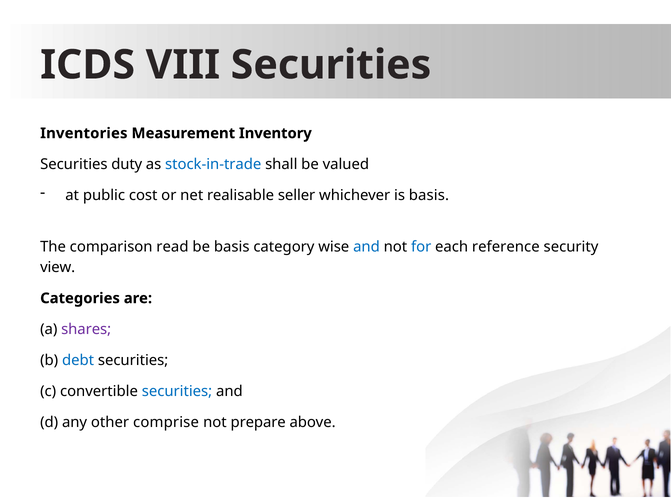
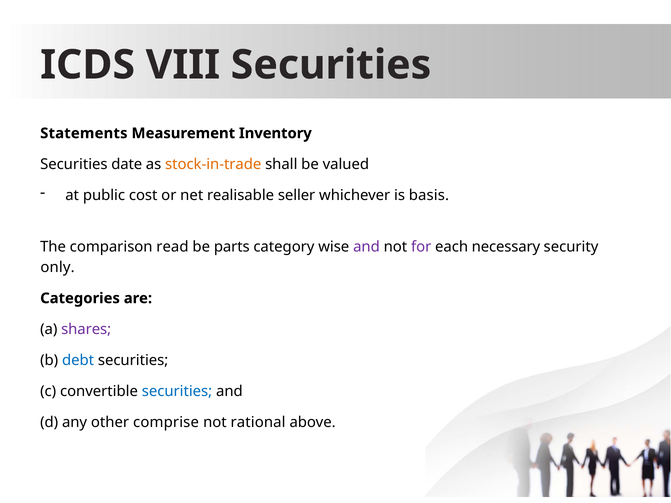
Inventories: Inventories -> Statements
duty: duty -> date
stock-in-trade colour: blue -> orange
be basis: basis -> parts
and at (366, 247) colour: blue -> purple
for colour: blue -> purple
reference: reference -> necessary
view: view -> only
prepare: prepare -> rational
